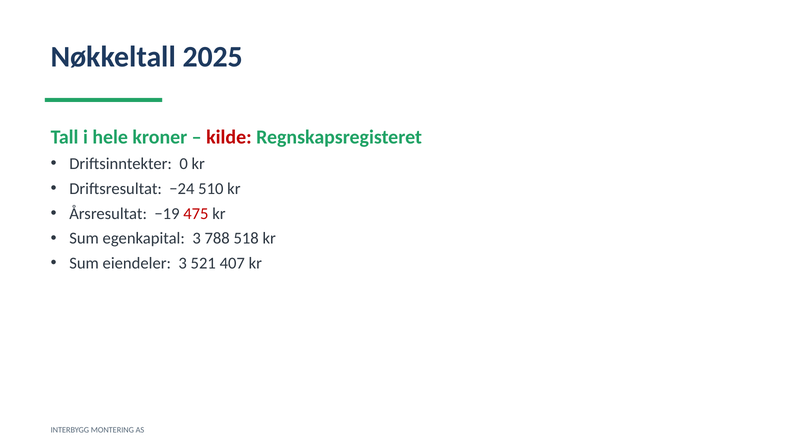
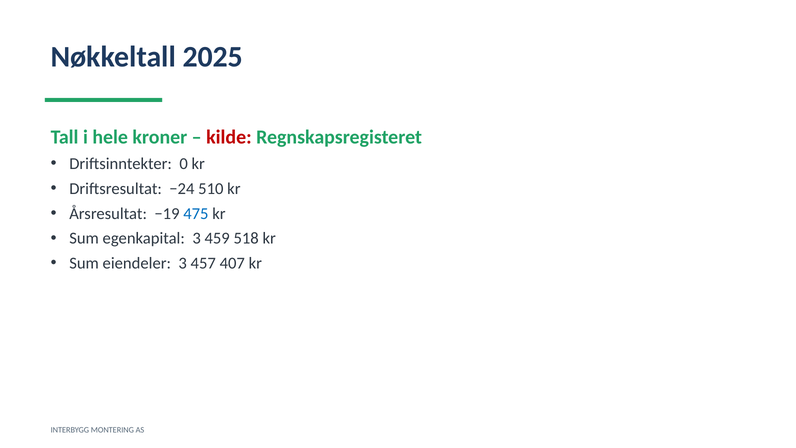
475 colour: red -> blue
788: 788 -> 459
521: 521 -> 457
